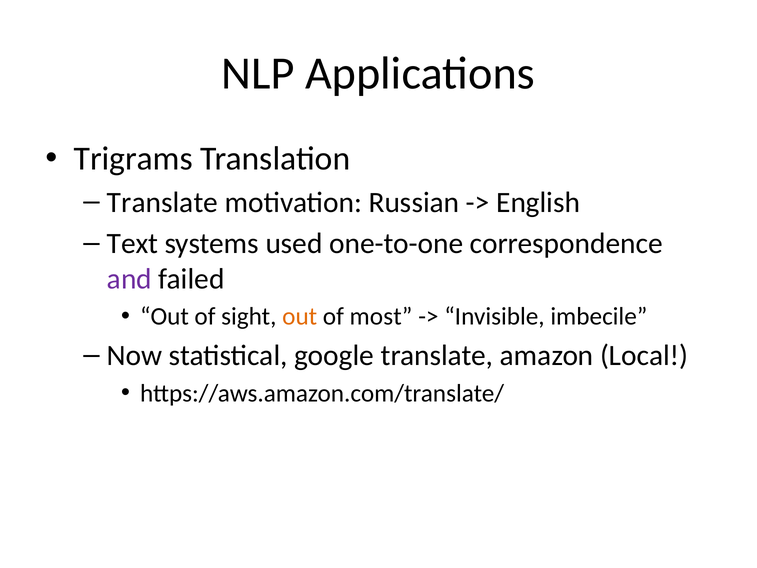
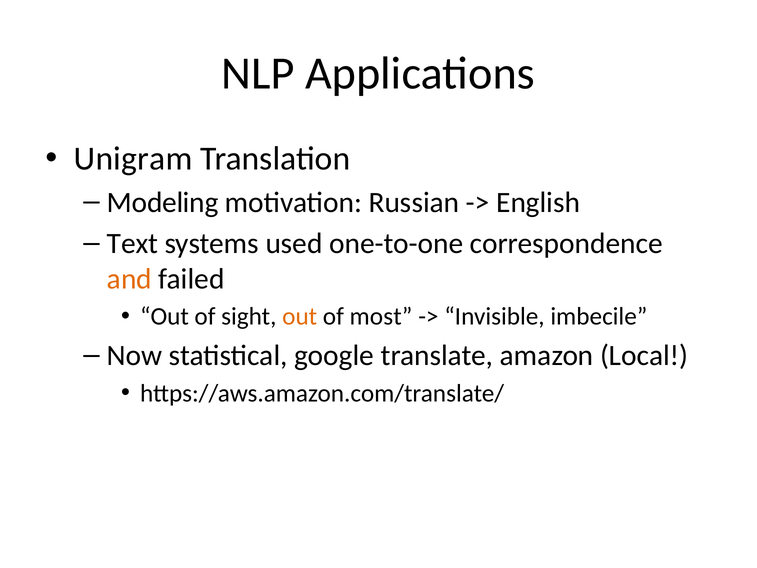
Trigrams: Trigrams -> Unigram
Translate at (163, 202): Translate -> Modeling
and colour: purple -> orange
